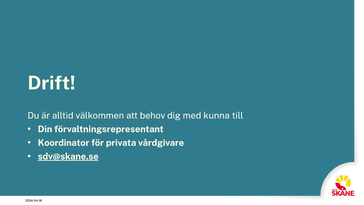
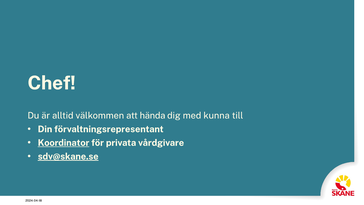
Drift: Drift -> Chef
behov: behov -> hända
Koordinator underline: none -> present
